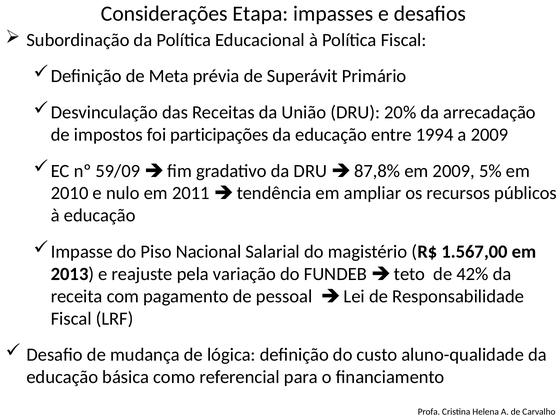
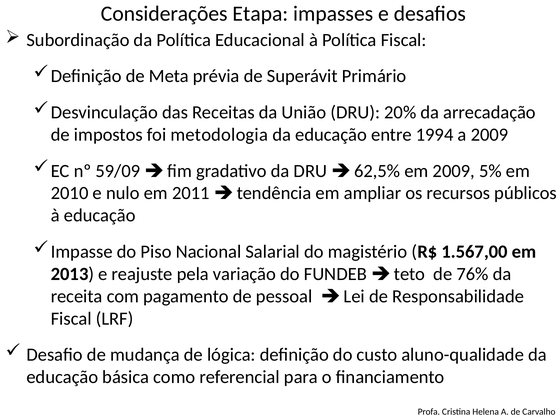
participações: participações -> metodologia
87,8%: 87,8% -> 62,5%
42%: 42% -> 76%
